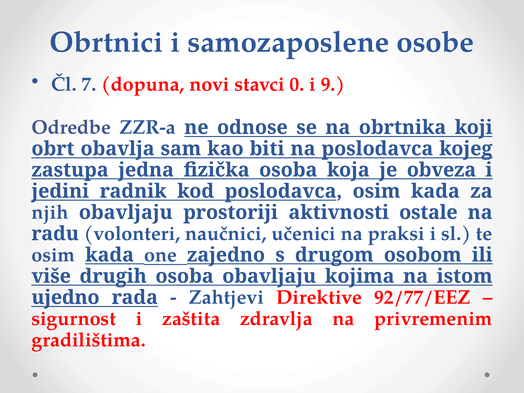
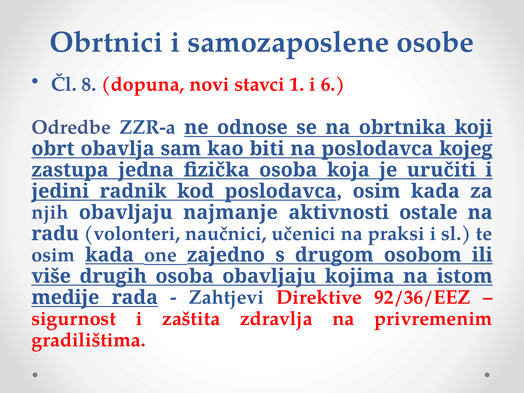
7: 7 -> 8
0: 0 -> 1
9: 9 -> 6
obveza: obveza -> uručiti
prostoriji: prostoriji -> najmanje
ujedno: ujedno -> medije
92/77/EEZ: 92/77/EEZ -> 92/36/EEZ
